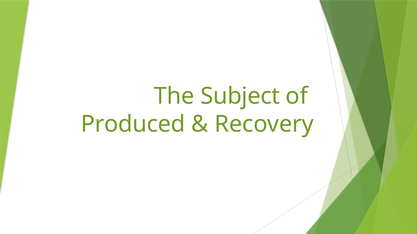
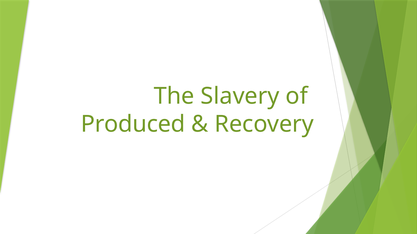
Subject: Subject -> Slavery
